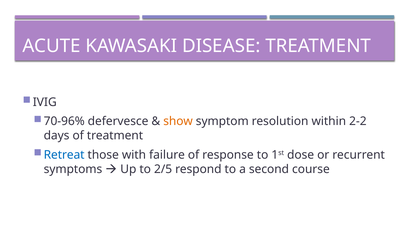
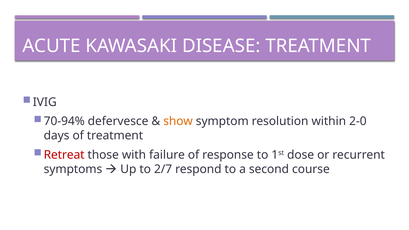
70-96%: 70-96% -> 70-94%
2-2: 2-2 -> 2-0
Retreat colour: blue -> red
2/5: 2/5 -> 2/7
